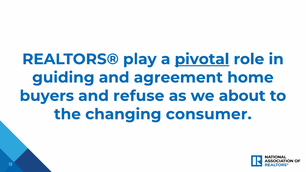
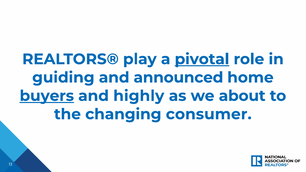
agreement: agreement -> announced
buyers underline: none -> present
refuse: refuse -> highly
